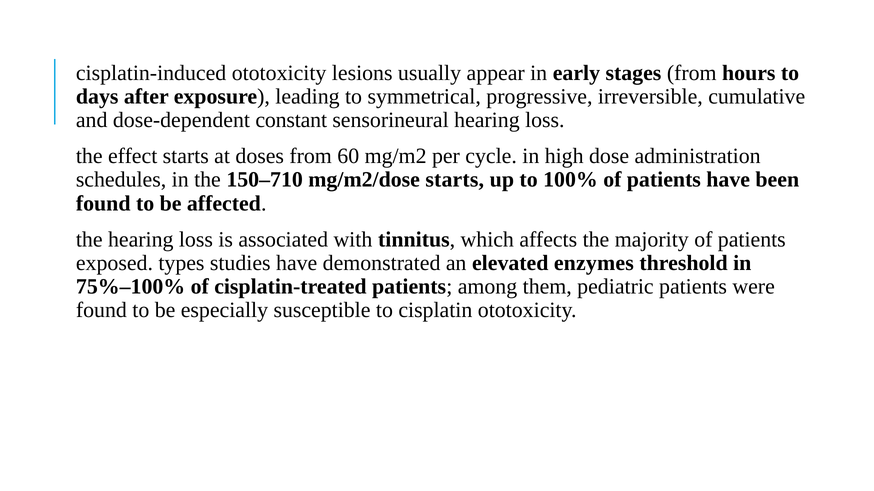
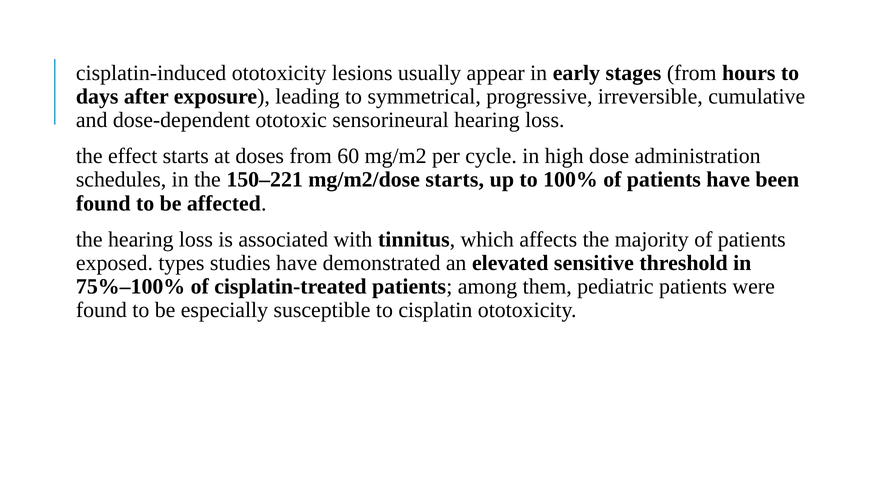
constant: constant -> ototoxic
150–710: 150–710 -> 150–221
enzymes: enzymes -> sensitive
